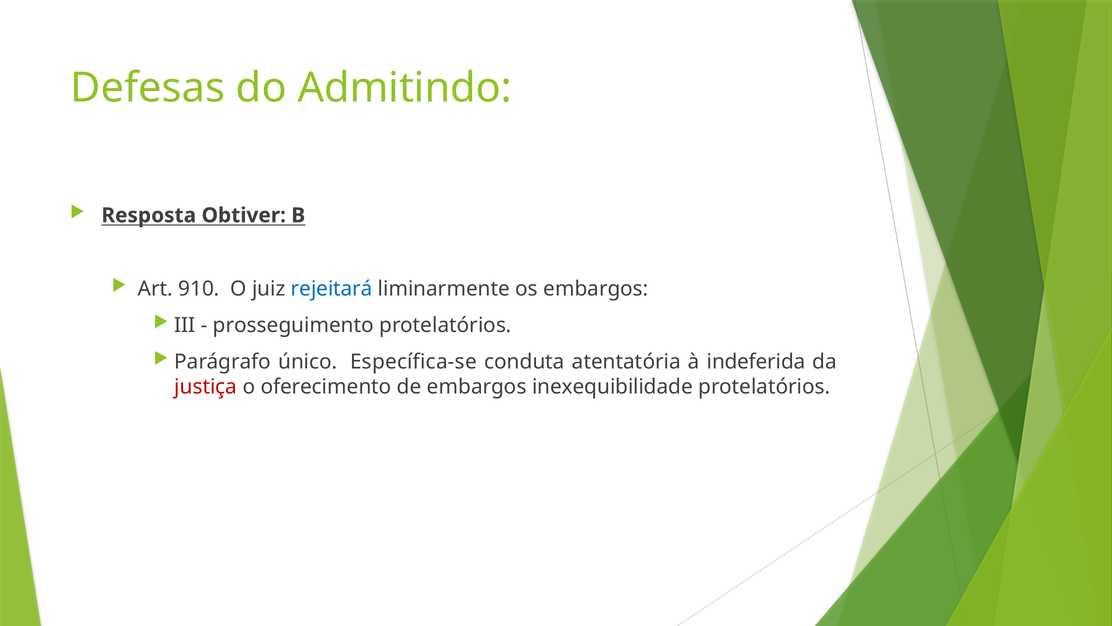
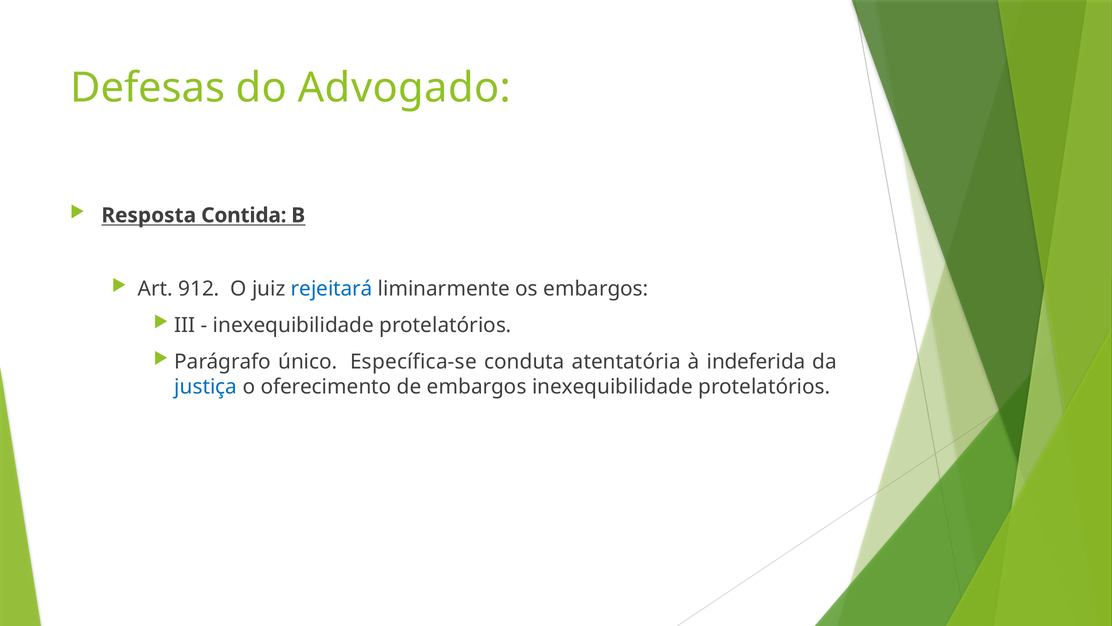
Admitindo: Admitindo -> Advogado
Obtiver: Obtiver -> Contida
910: 910 -> 912
prosseguimento at (293, 325): prosseguimento -> inexequibilidade
justiça colour: red -> blue
